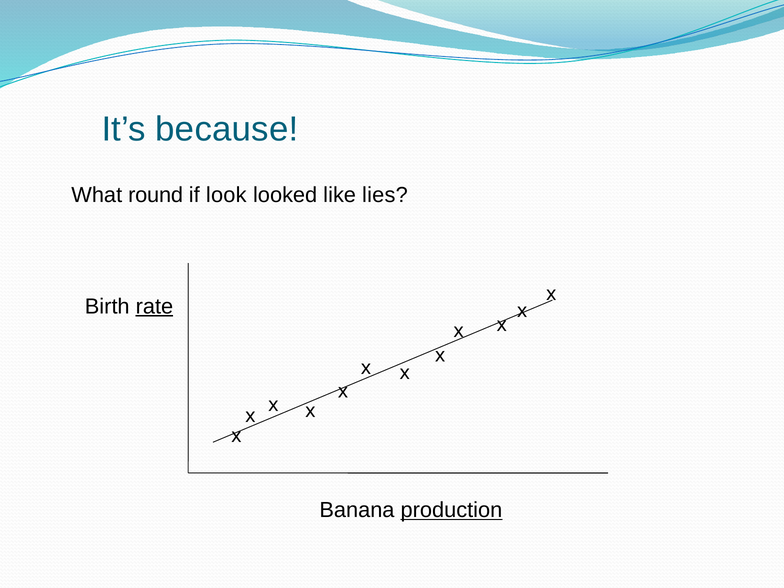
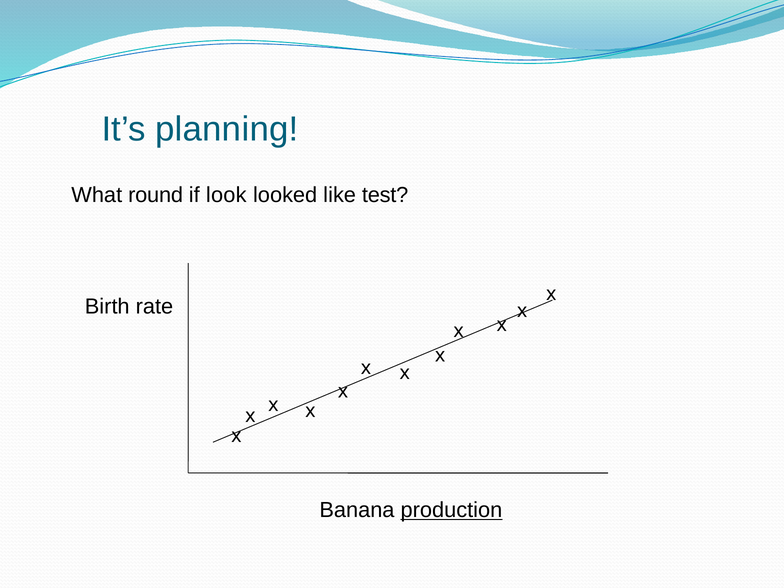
because: because -> planning
lies: lies -> test
rate underline: present -> none
